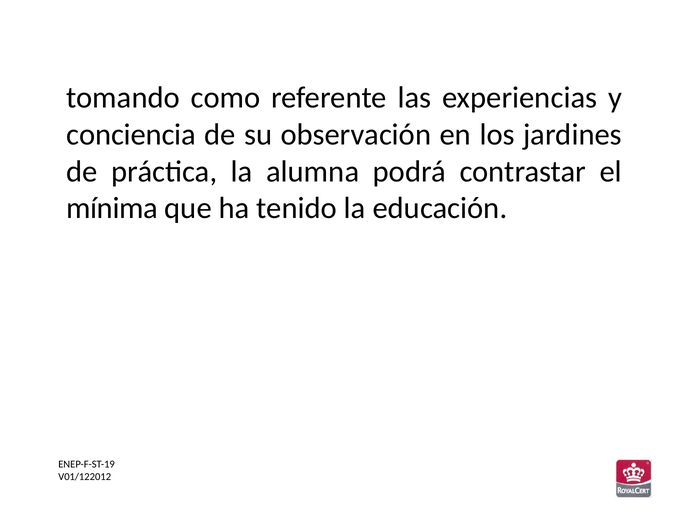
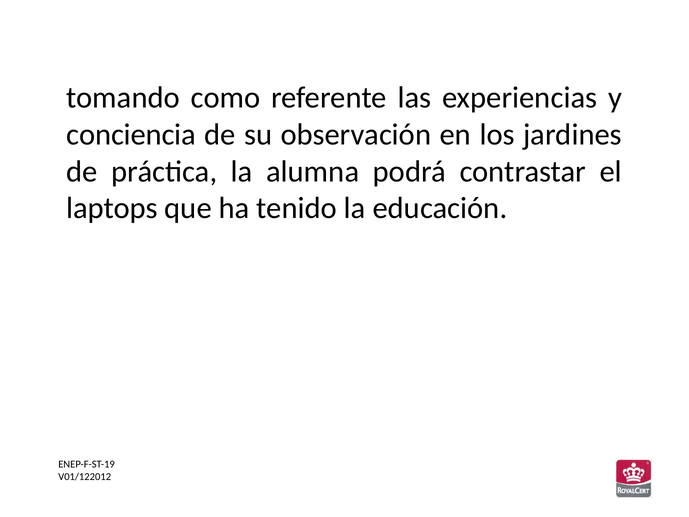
mínima: mínima -> laptops
